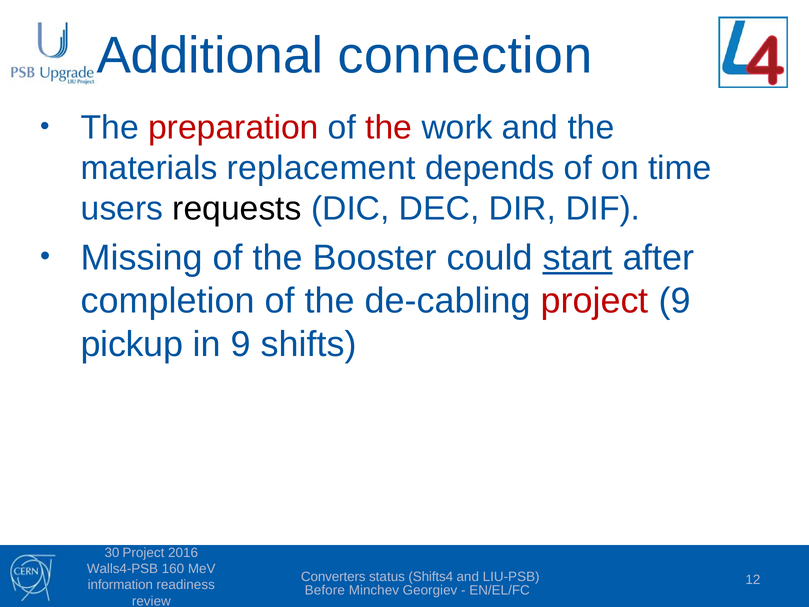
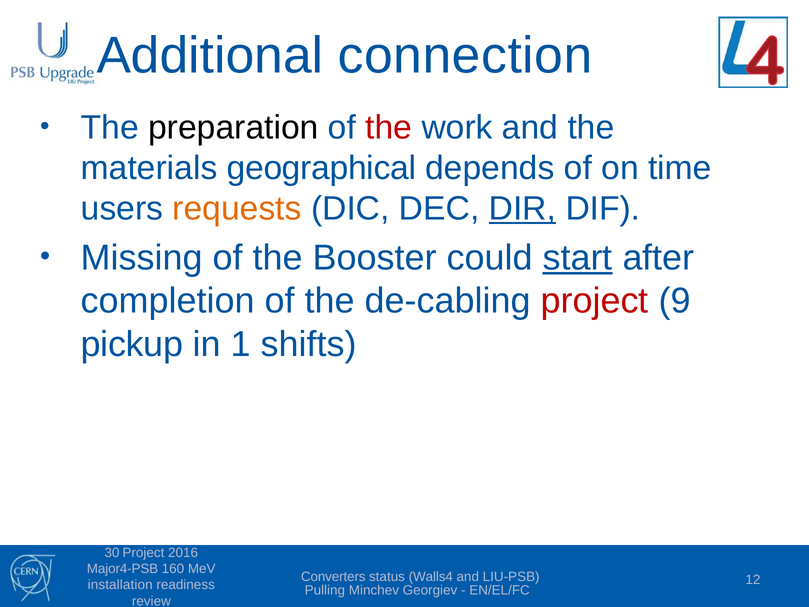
preparation colour: red -> black
replacement: replacement -> geographical
requests colour: black -> orange
DIR underline: none -> present
in 9: 9 -> 1
Walls4-PSB: Walls4-PSB -> Major4-PSB
Shifts4: Shifts4 -> Walls4
information: information -> installation
Before: Before -> Pulling
